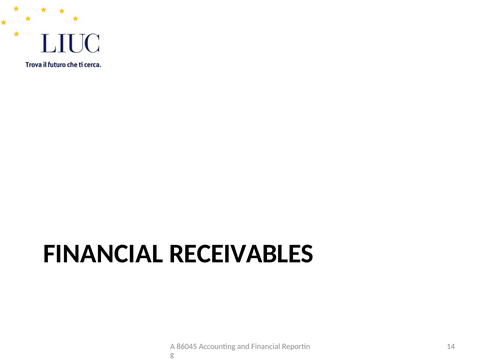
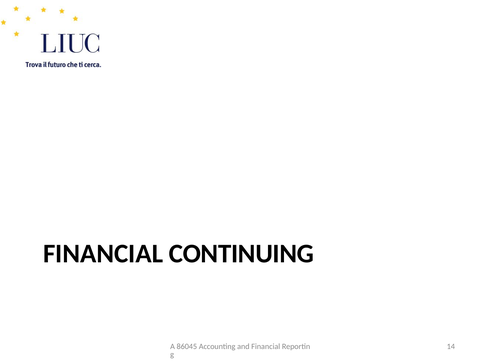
RECEIVABLES: RECEIVABLES -> CONTINUING
